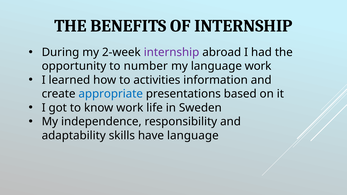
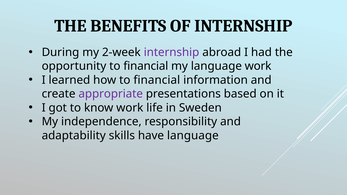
opportunity to number: number -> financial
how to activities: activities -> financial
appropriate colour: blue -> purple
